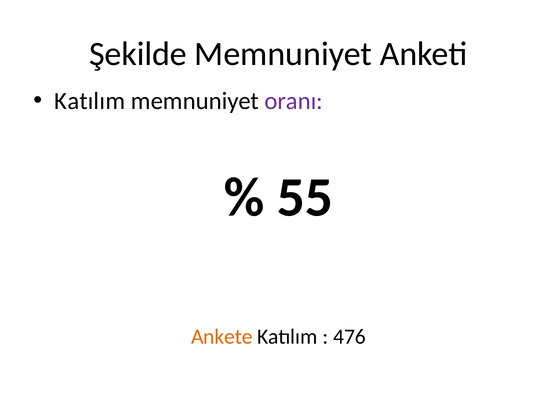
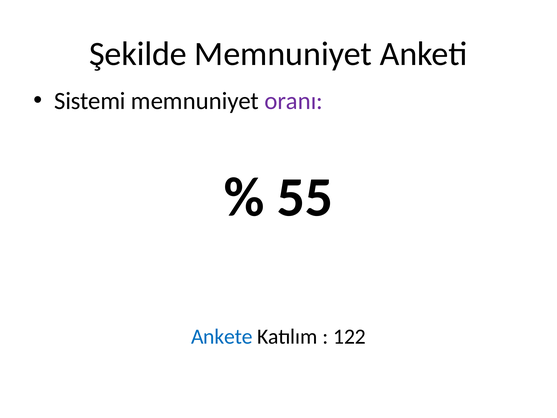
Katılım at (90, 101): Katılım -> Sistemi
Ankete colour: orange -> blue
476: 476 -> 122
